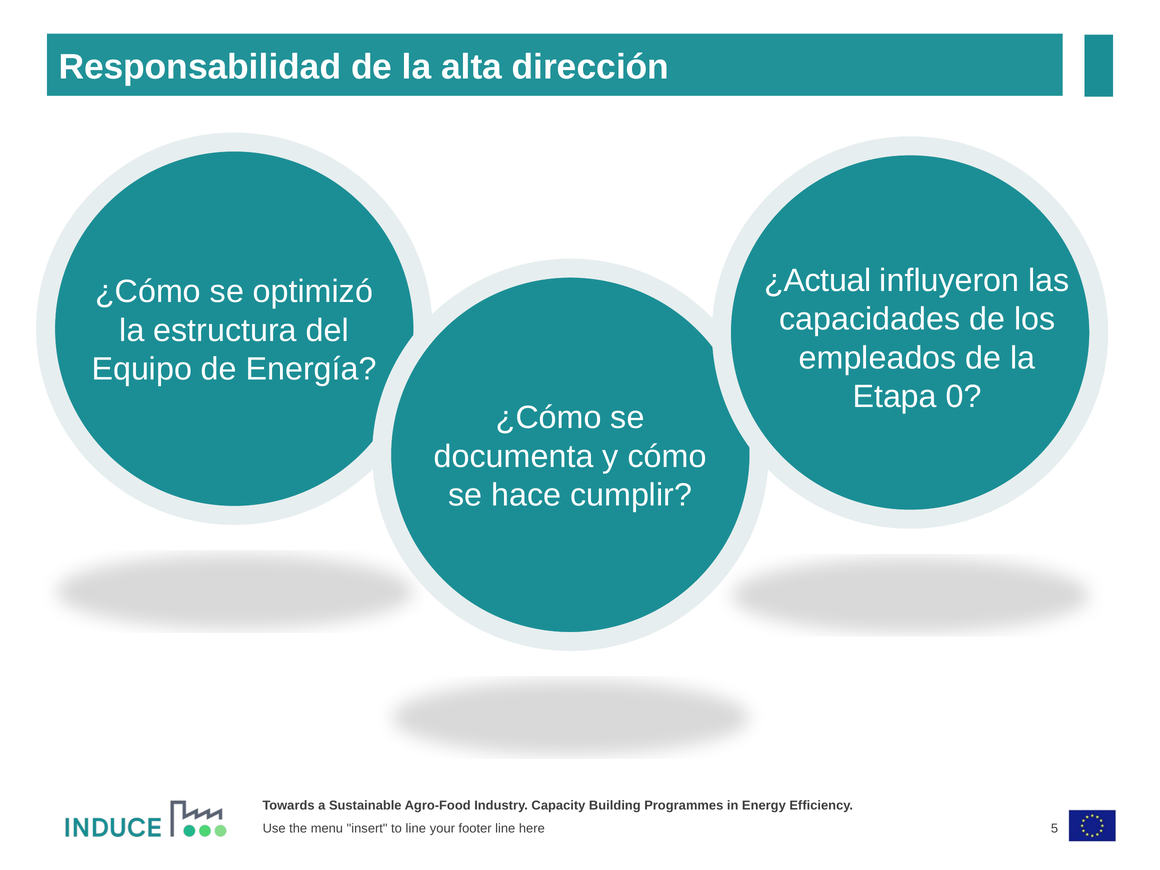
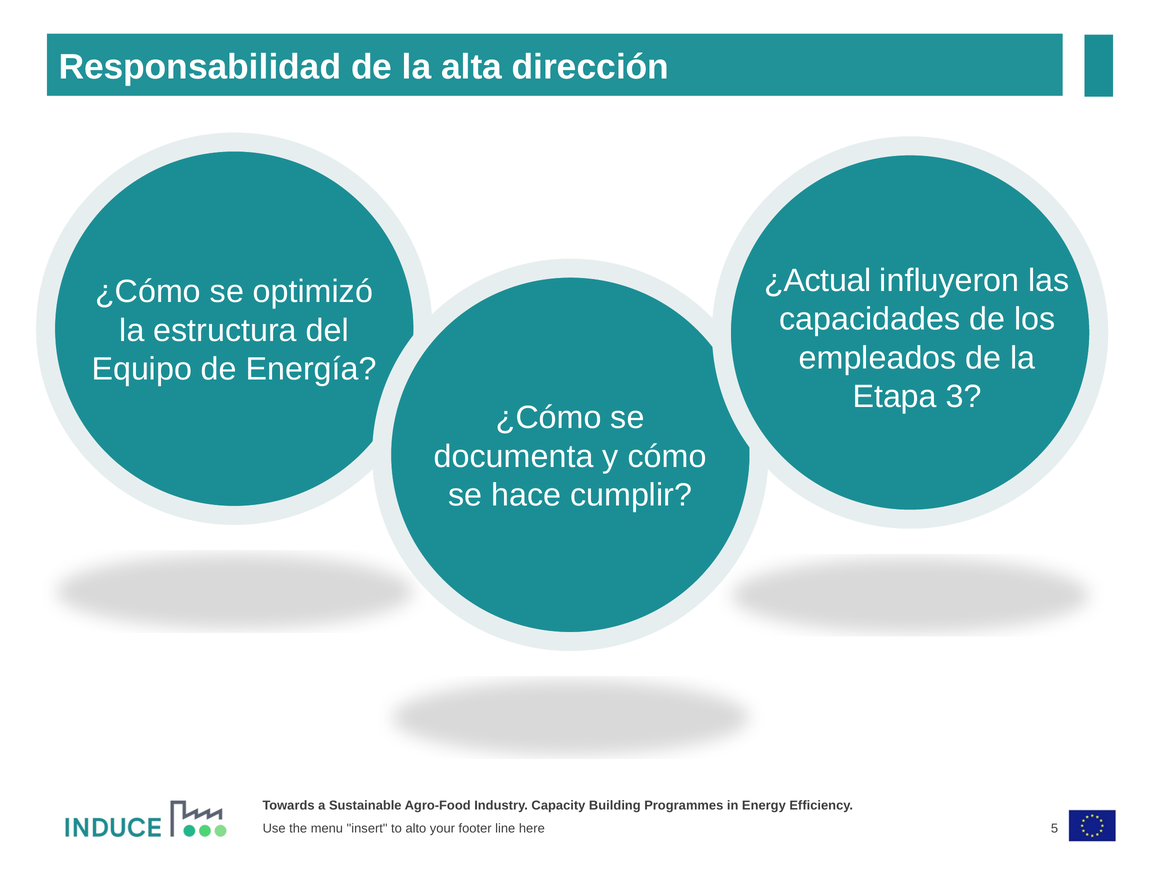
0: 0 -> 3
to line: line -> alto
